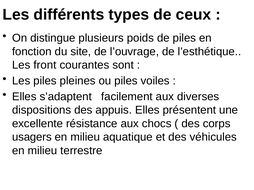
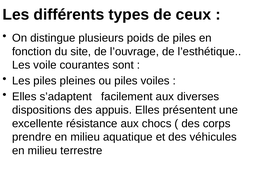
front: front -> voile
usagers: usagers -> prendre
